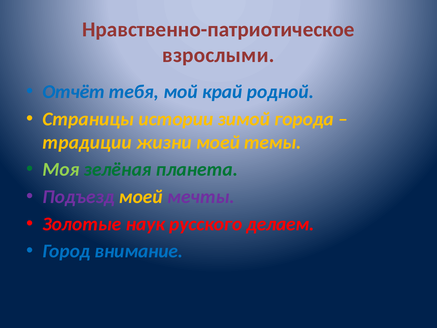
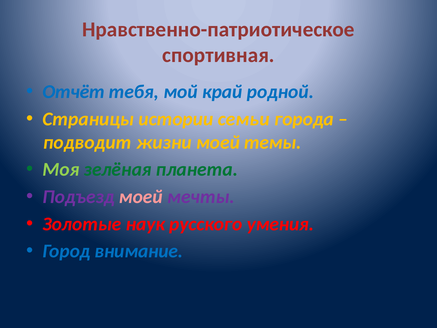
взрослыми: взрослыми -> спортивная
зимой: зимой -> семьи
традиции: традиции -> подводит
моей at (141, 197) colour: yellow -> pink
делаем: делаем -> умения
